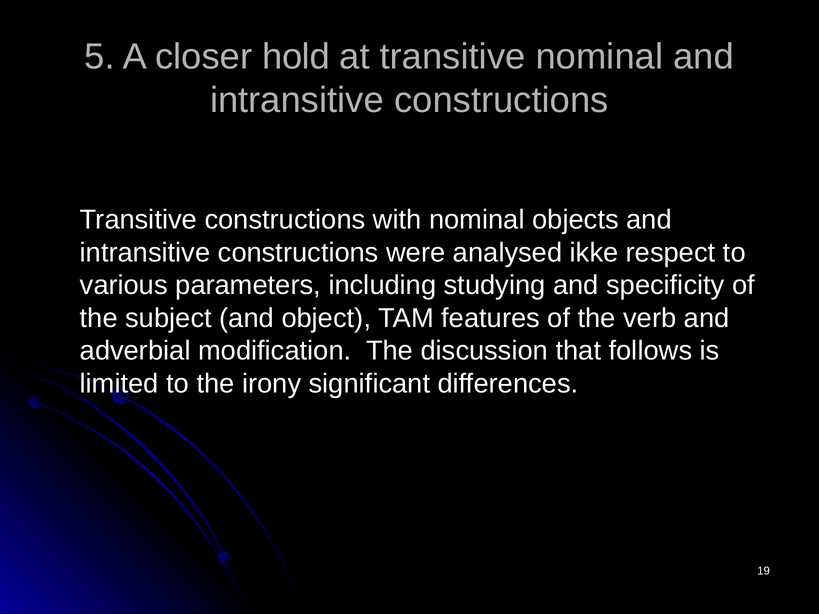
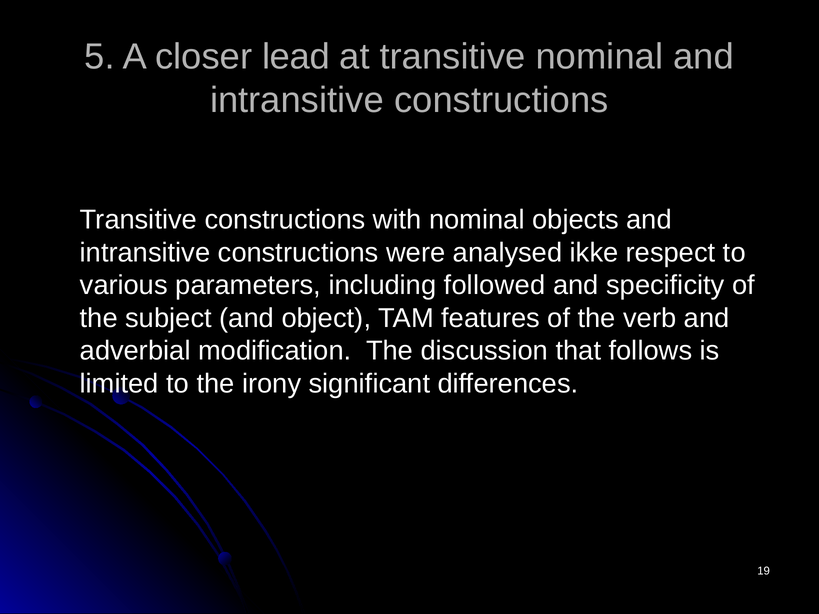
hold: hold -> lead
studying: studying -> followed
